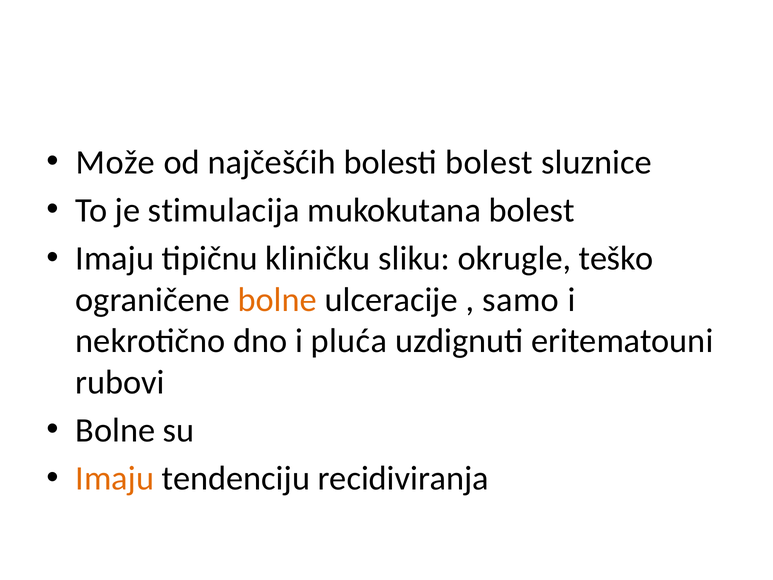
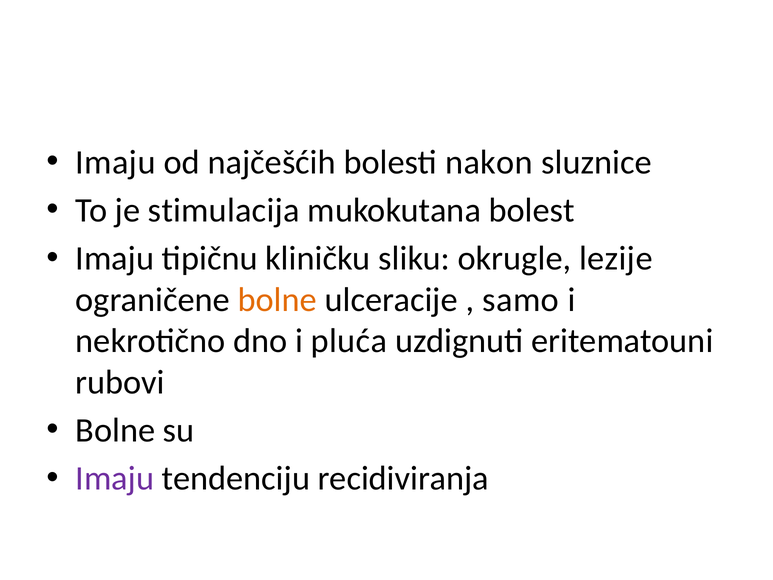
Može at (115, 162): Može -> Imaju
bolesti bolest: bolest -> nakon
teško: teško -> lezije
Imaju at (115, 478) colour: orange -> purple
